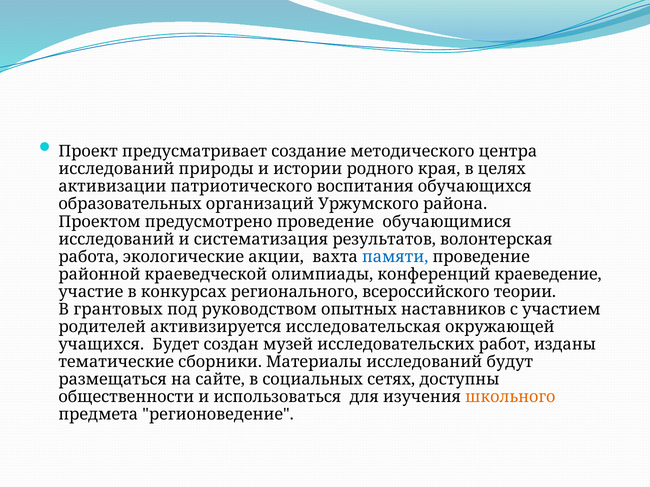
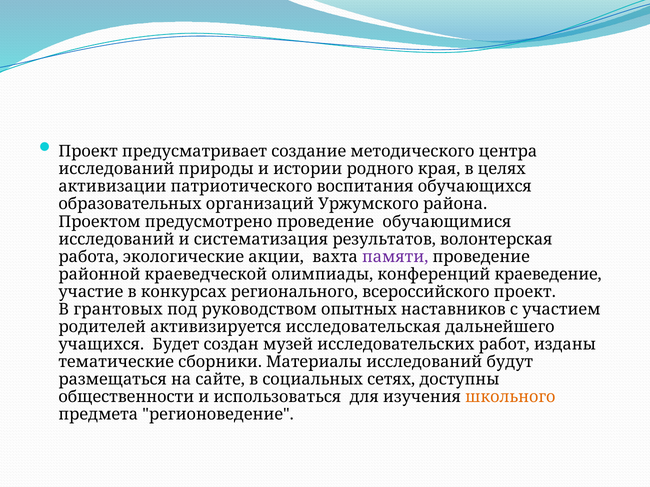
памяти colour: blue -> purple
всероссийского теории: теории -> проект
окружающей: окружающей -> дальнейшего
